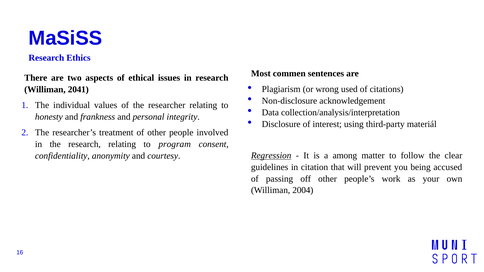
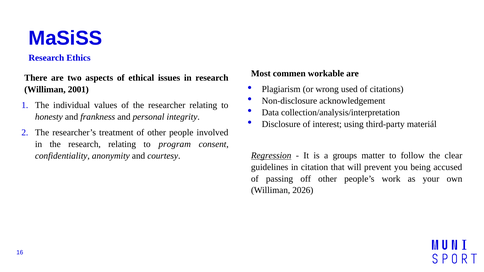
sentences: sentences -> workable
2041: 2041 -> 2001
among: among -> groups
2004: 2004 -> 2026
